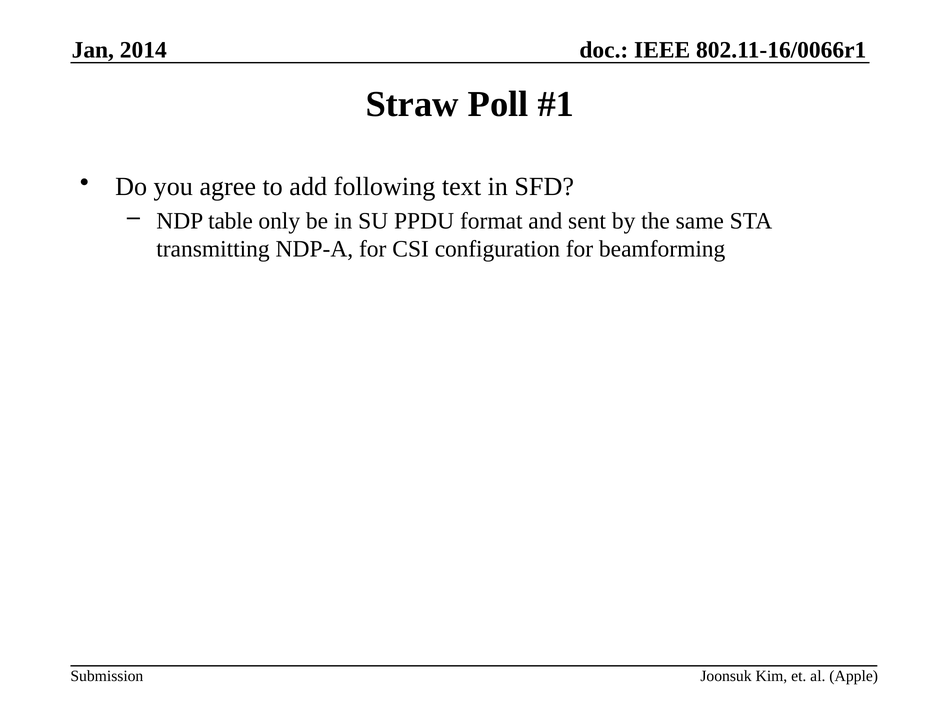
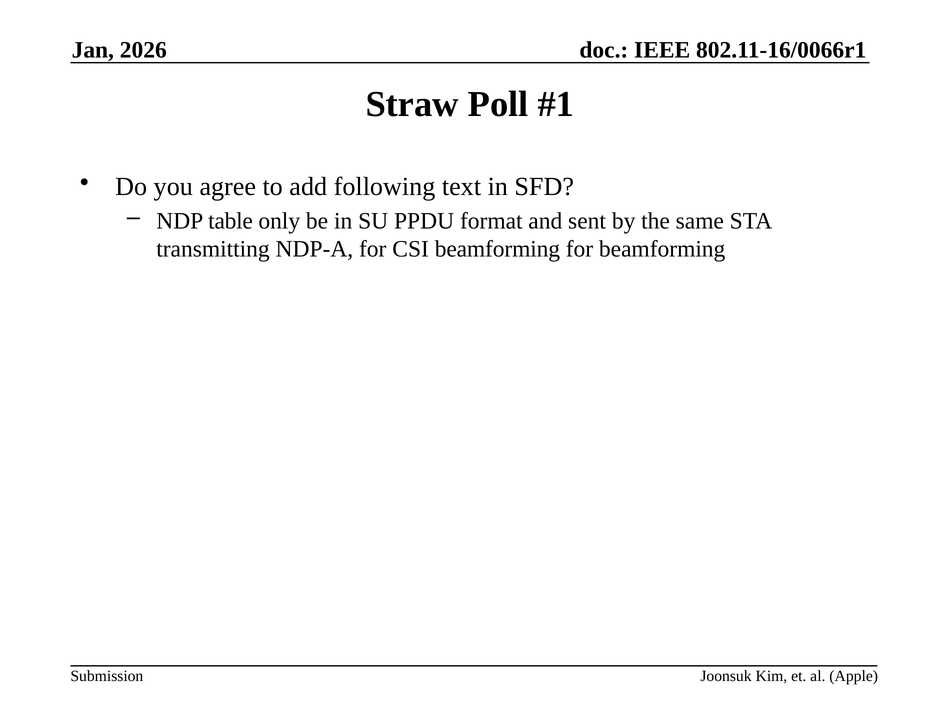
2014: 2014 -> 2026
CSI configuration: configuration -> beamforming
